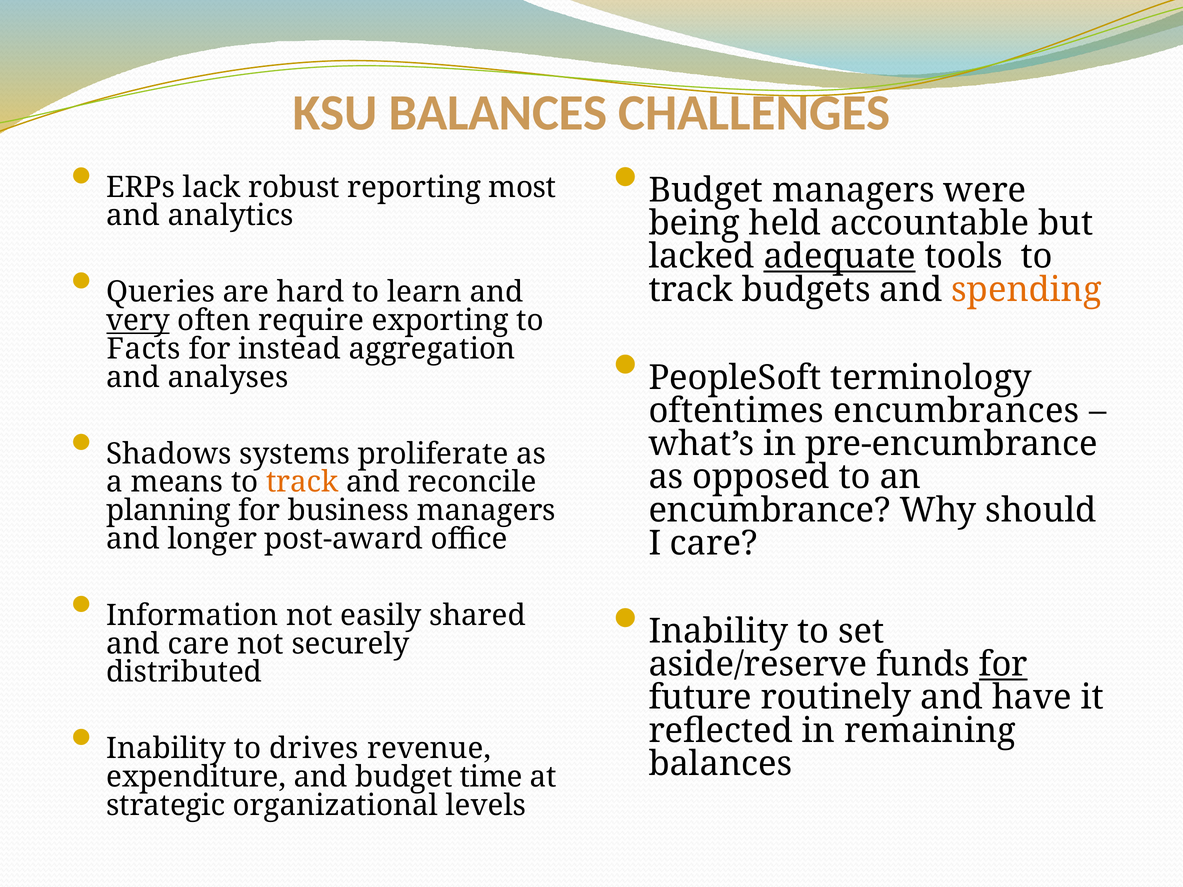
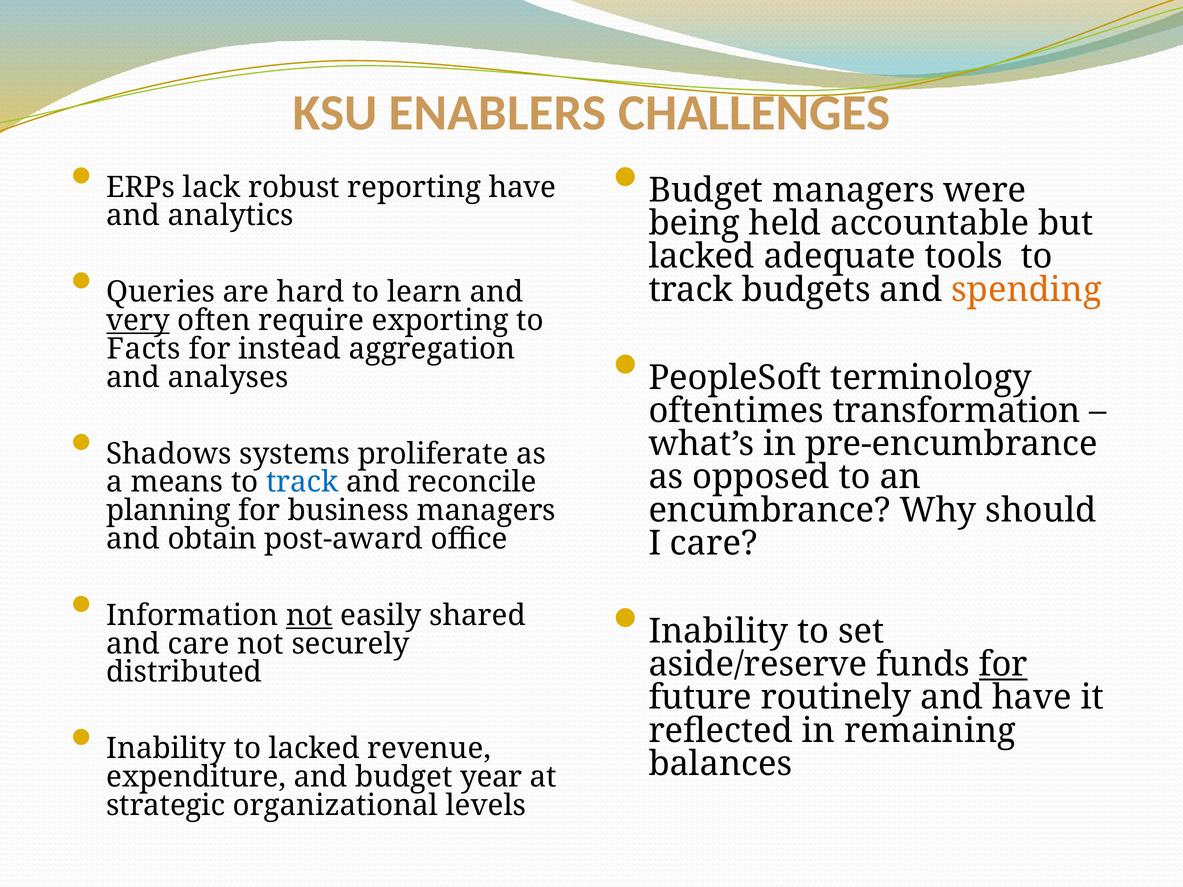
KSU BALANCES: BALANCES -> ENABLERS
reporting most: most -> have
adequate underline: present -> none
encumbrances: encumbrances -> transformation
track at (302, 482) colour: orange -> blue
longer: longer -> obtain
not at (309, 616) underline: none -> present
to drives: drives -> lacked
time: time -> year
